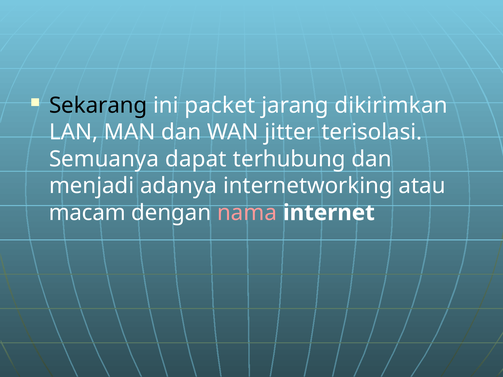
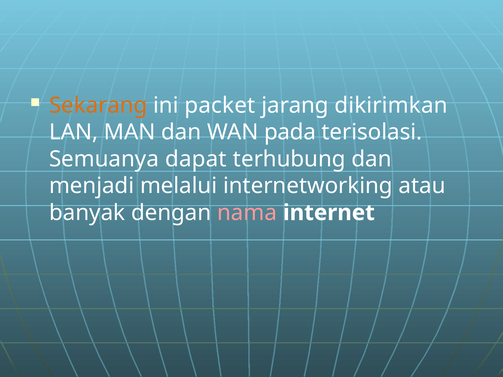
Sekarang colour: black -> orange
jitter: jitter -> pada
adanya: adanya -> melalui
macam: macam -> banyak
